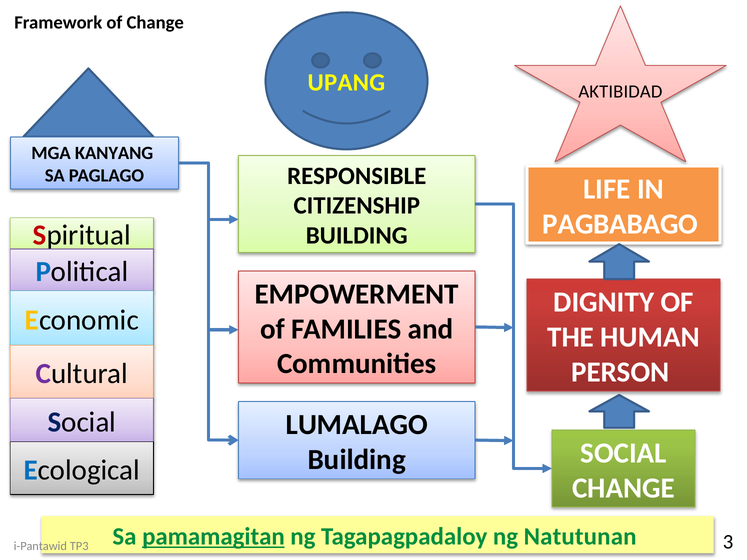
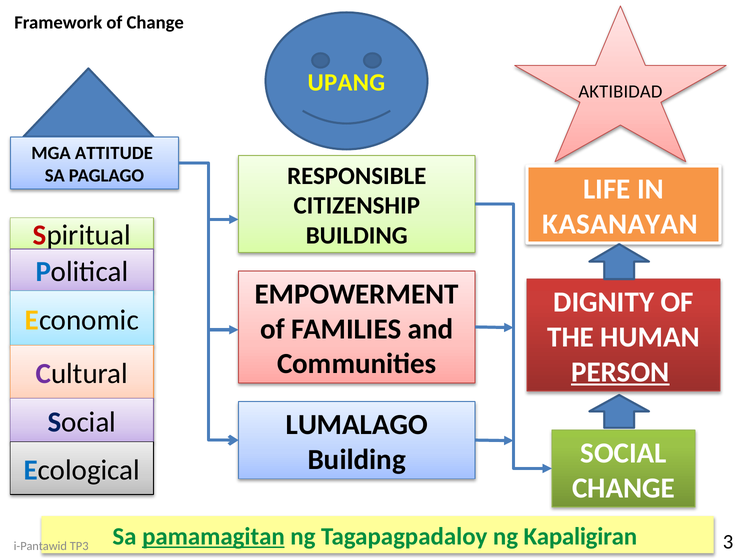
KANYANG: KANYANG -> ATTITUDE
PAGBABAGO: PAGBABAGO -> KASANAYAN
PERSON underline: none -> present
Natutunan: Natutunan -> Kapaligiran
